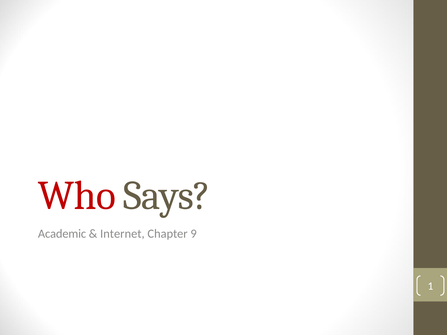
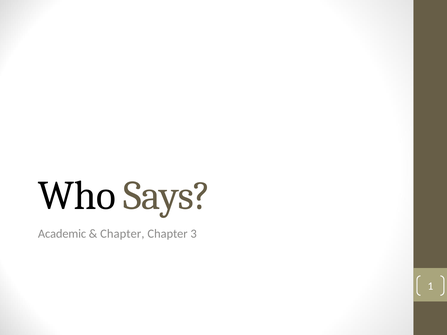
Who colour: red -> black
Internet at (122, 234): Internet -> Chapter
9: 9 -> 3
